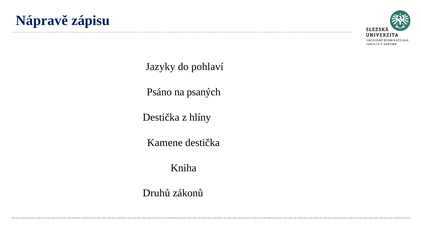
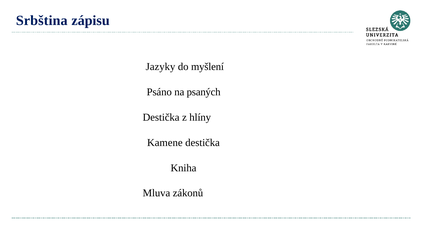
Nápravě: Nápravě -> Srbština
pohlaví: pohlaví -> myšlení
Druhů: Druhů -> Mluva
